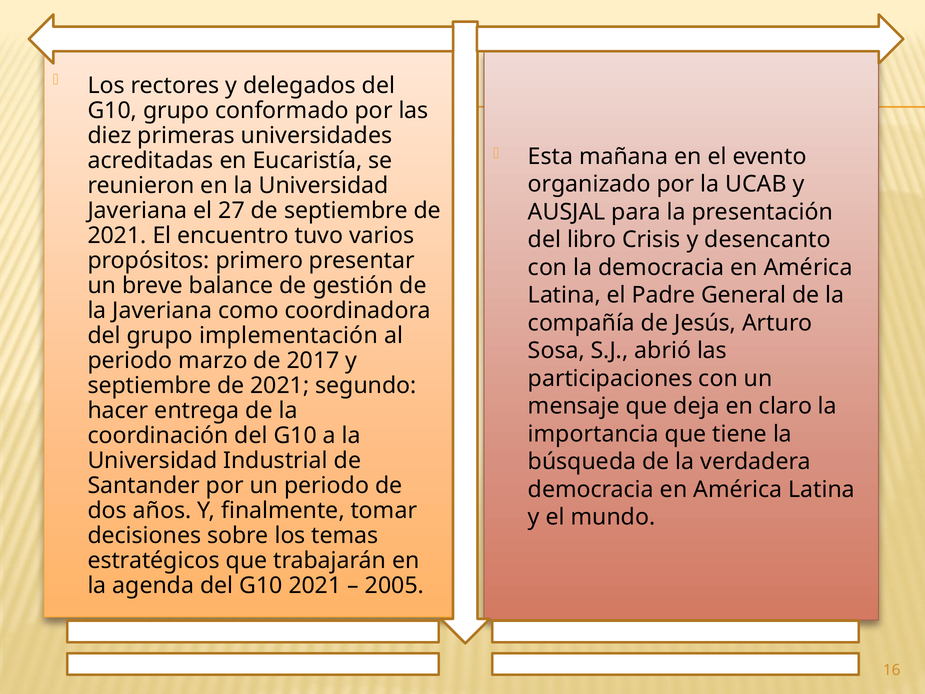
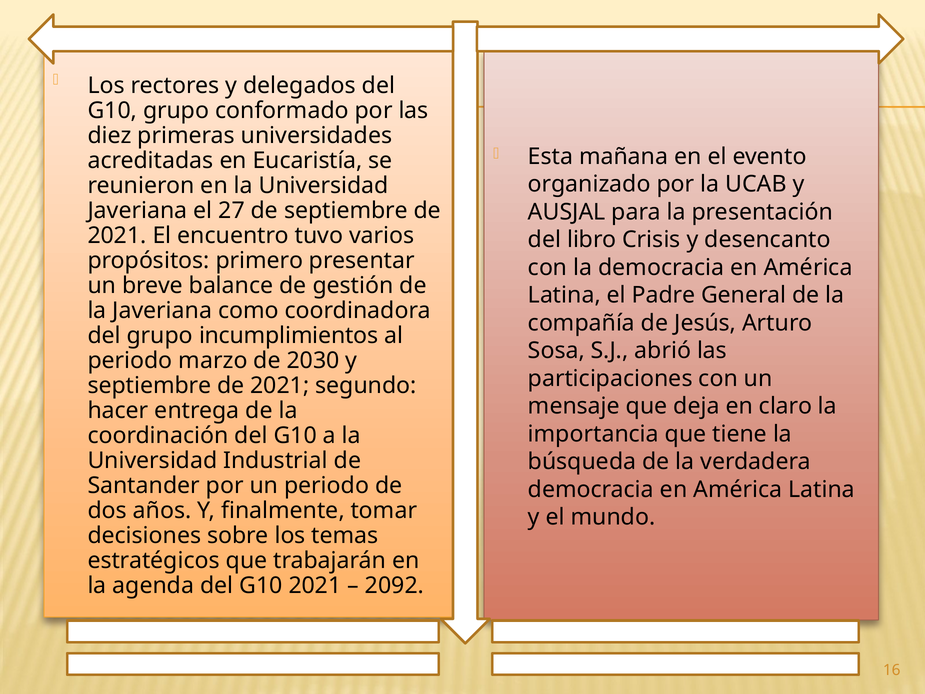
implementación: implementación -> incumplimientos
2017: 2017 -> 2030
2005: 2005 -> 2092
